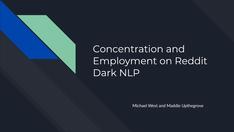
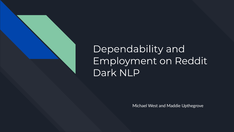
Concentration: Concentration -> Dependability
